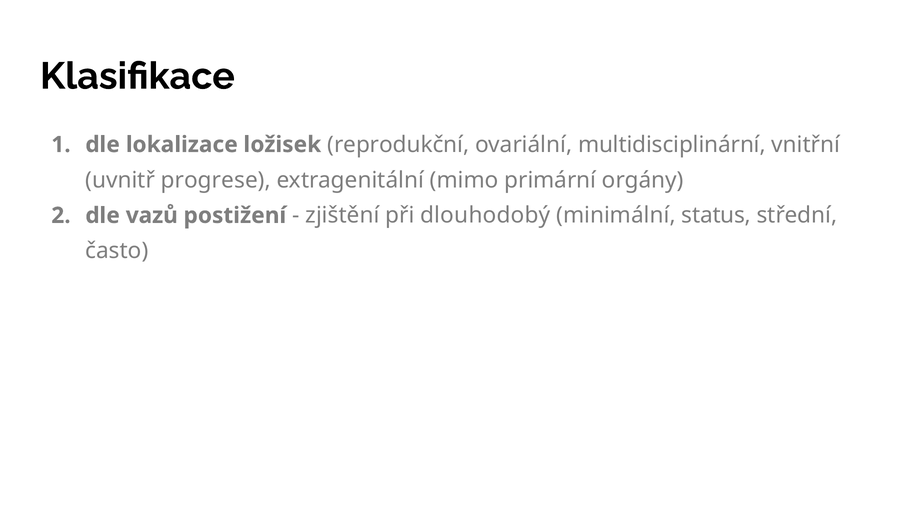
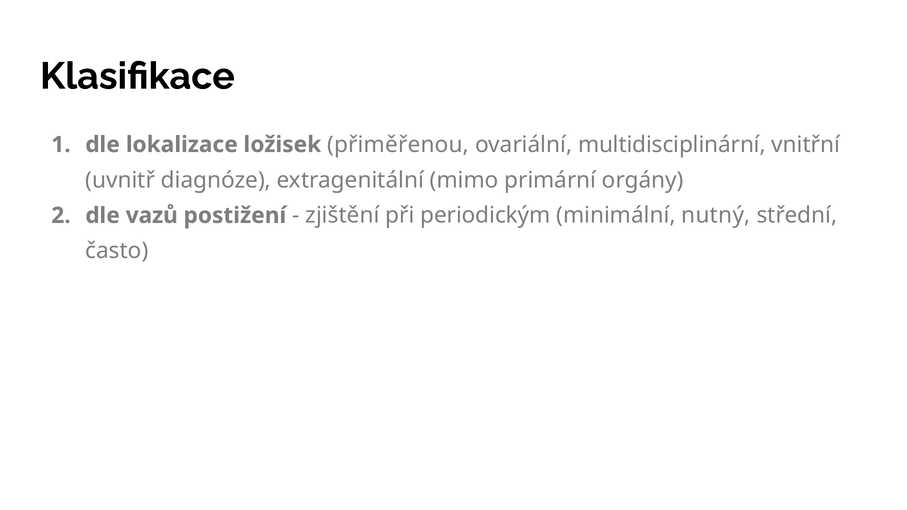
reprodukční: reprodukční -> přiměřenou
progrese: progrese -> diagnóze
dlouhodobý: dlouhodobý -> periodickým
status: status -> nutný
